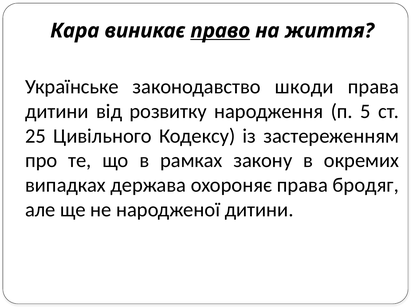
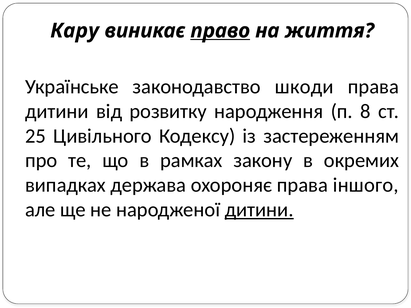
Кара: Кара -> Кару
5: 5 -> 8
бродяг: бродяг -> іншого
дитини at (259, 210) underline: none -> present
